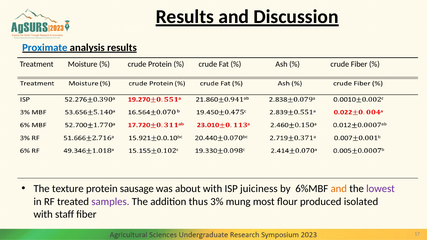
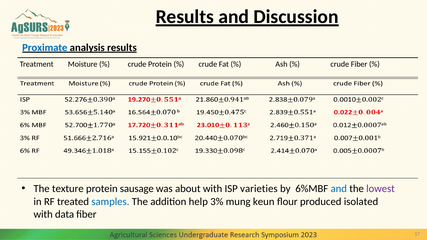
juiciness: juiciness -> varieties
and at (339, 189) colour: orange -> blue
samples colour: purple -> blue
thus: thus -> help
most: most -> keun
staff: staff -> data
